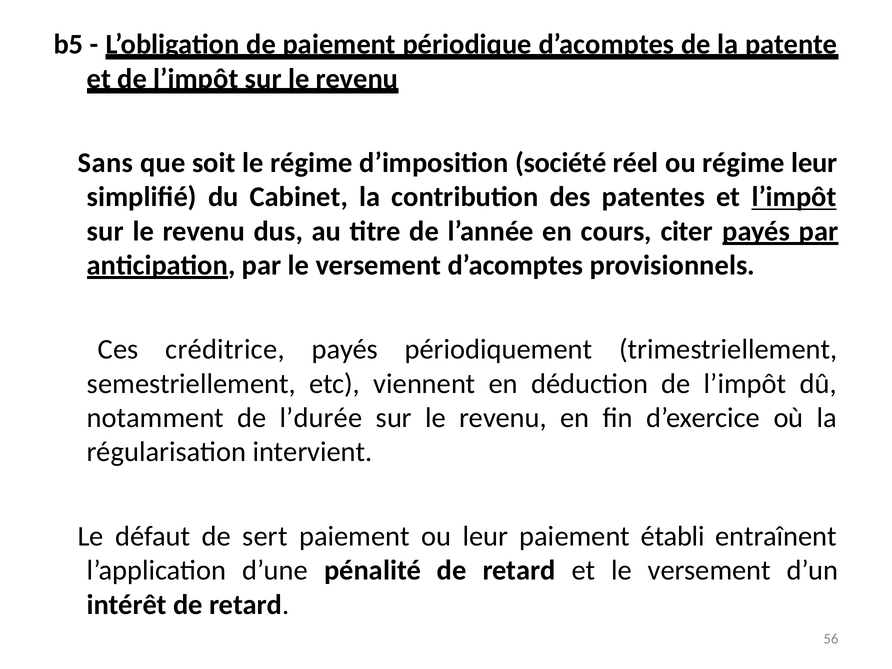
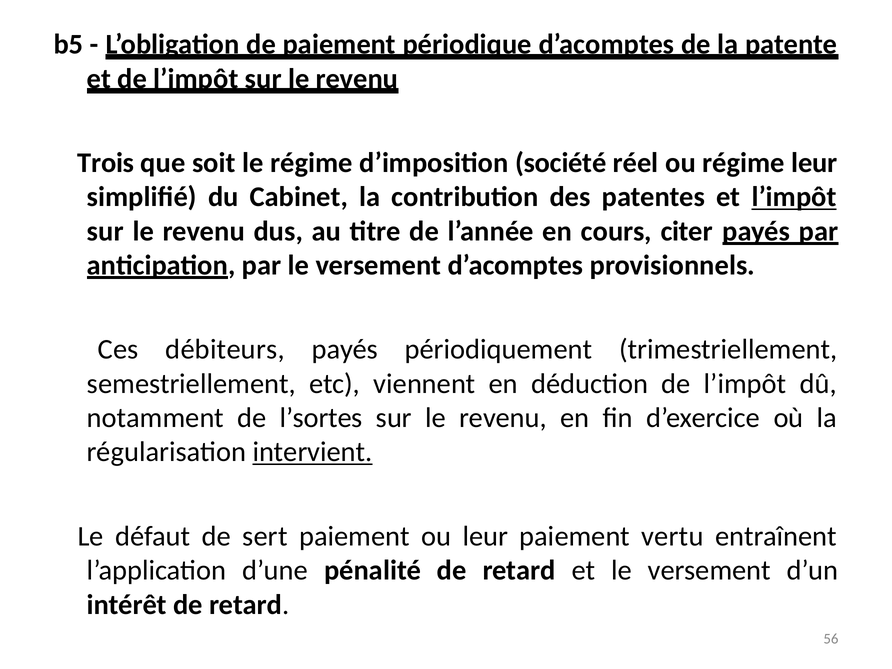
Sans: Sans -> Trois
créditrice: créditrice -> débiteurs
l’durée: l’durée -> l’sortes
intervient underline: none -> present
établi: établi -> vertu
